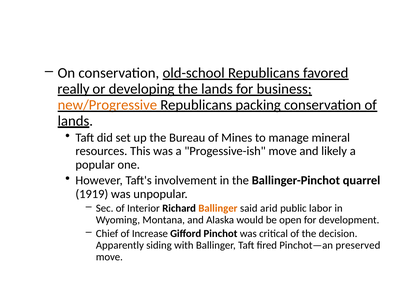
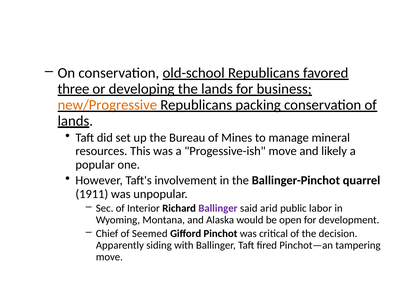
really: really -> three
1919: 1919 -> 1911
Ballinger at (218, 208) colour: orange -> purple
Increase: Increase -> Seemed
preserved: preserved -> tampering
